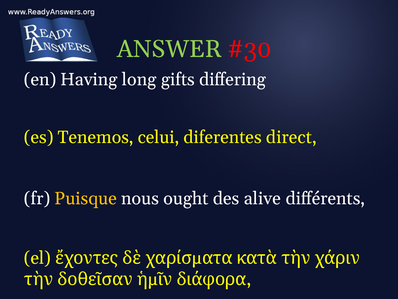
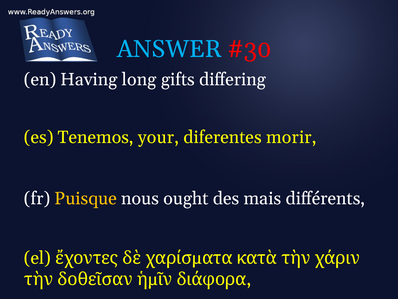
ANSWER colour: light green -> light blue
celui: celui -> your
direct: direct -> morir
alive: alive -> mais
